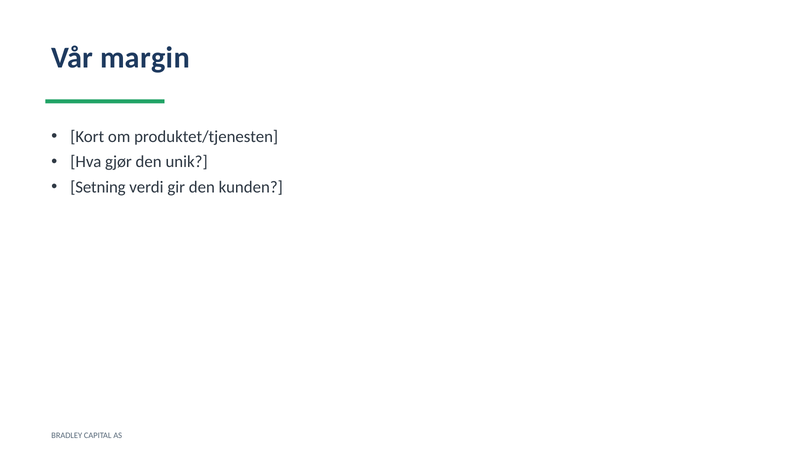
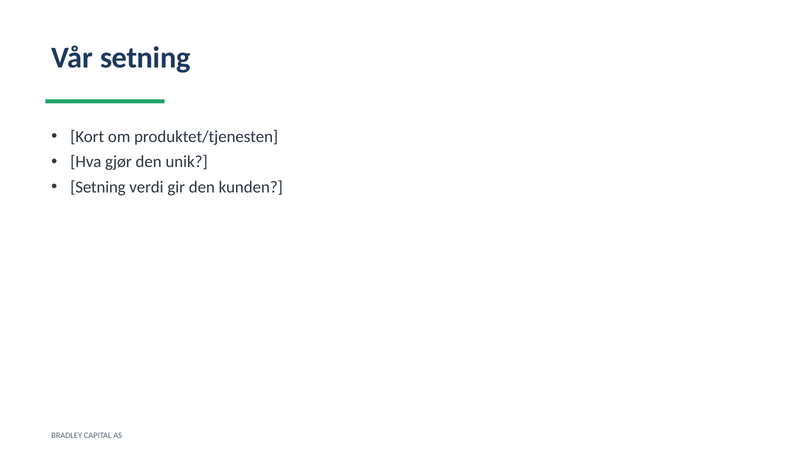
Vår margin: margin -> setning
